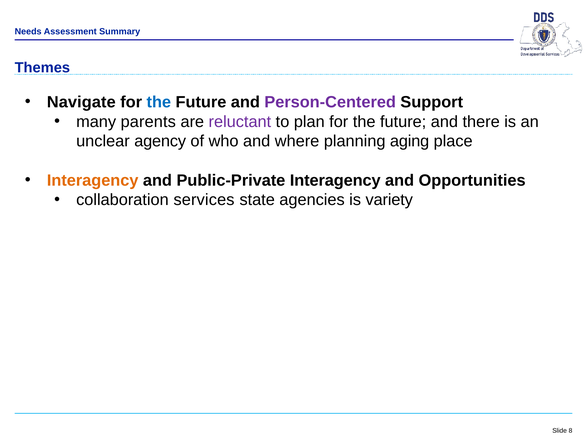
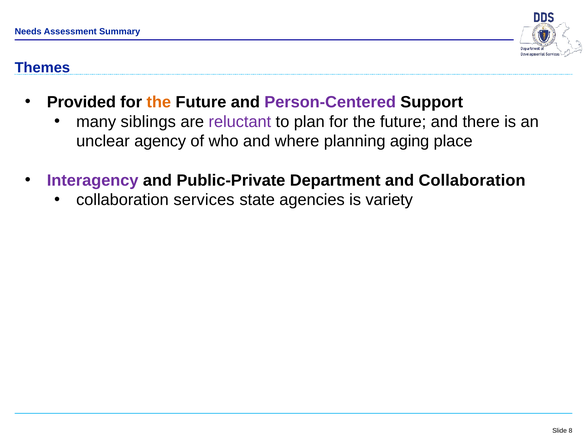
Navigate: Navigate -> Provided
the at (159, 102) colour: blue -> orange
parents: parents -> siblings
Interagency at (93, 180) colour: orange -> purple
Public-Private Interagency: Interagency -> Department
and Opportunities: Opportunities -> Collaboration
